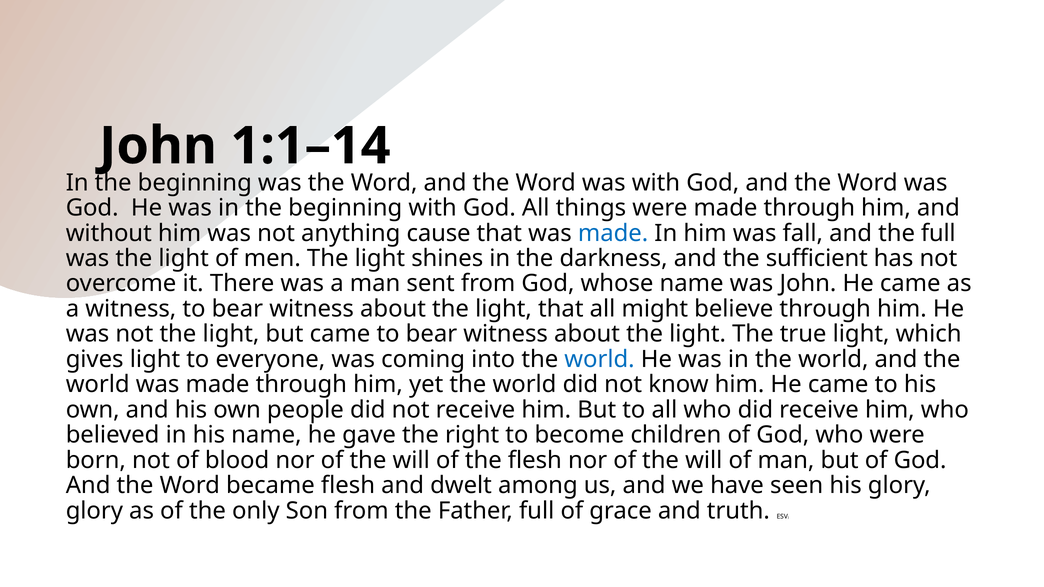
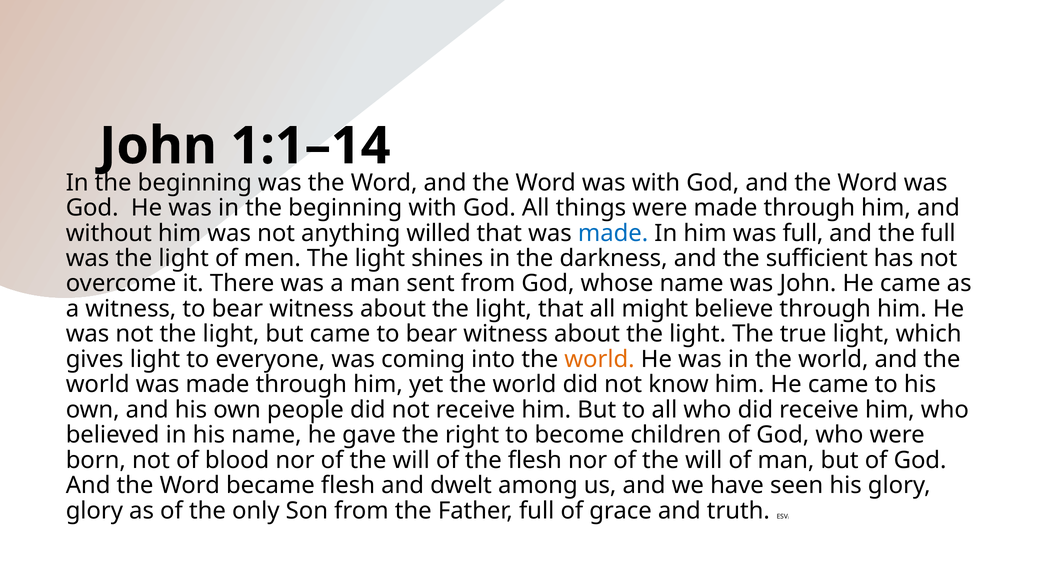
cause: cause -> willed
was fall: fall -> full
world at (599, 359) colour: blue -> orange
